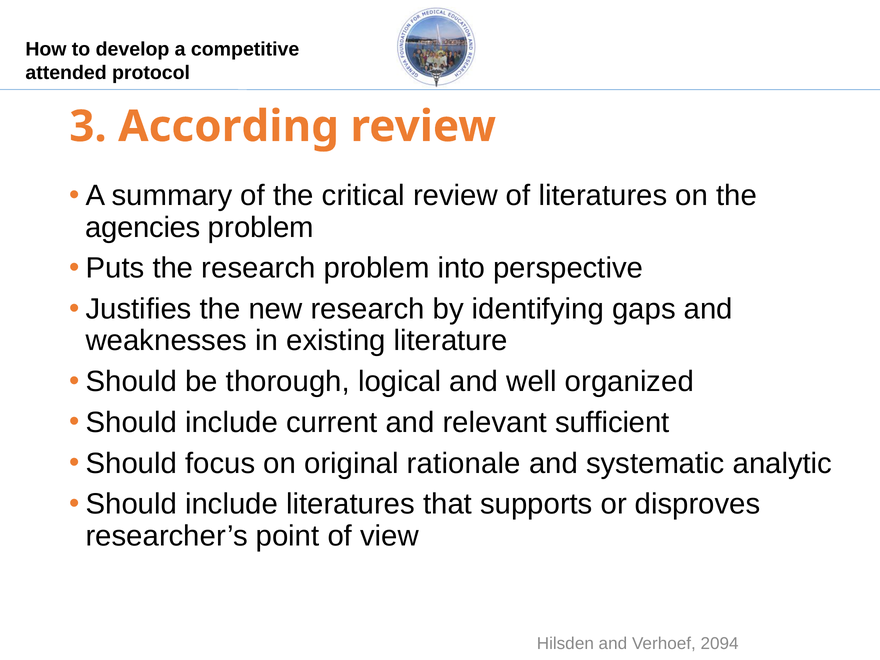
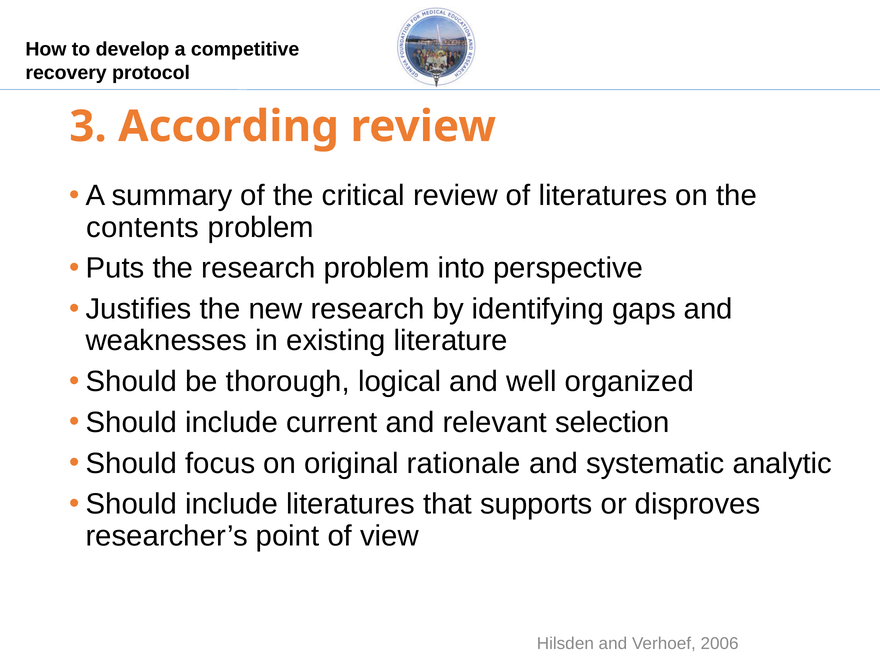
attended: attended -> recovery
agencies: agencies -> contents
sufficient: sufficient -> selection
2094: 2094 -> 2006
